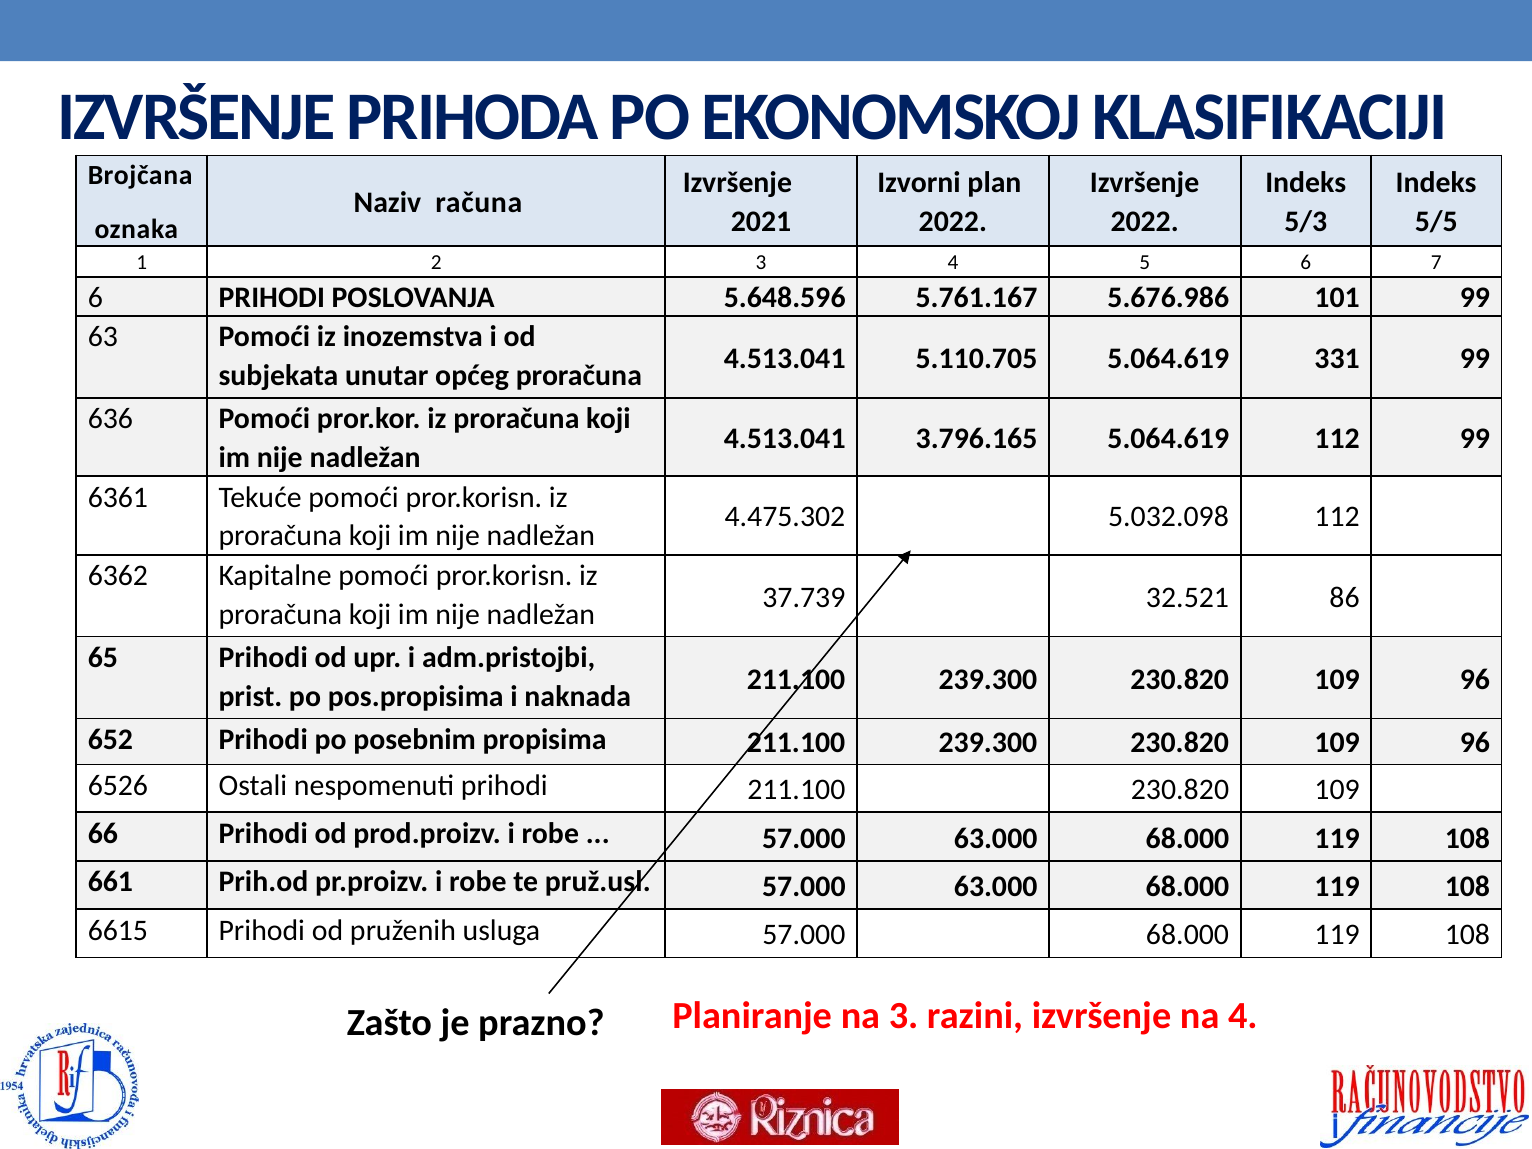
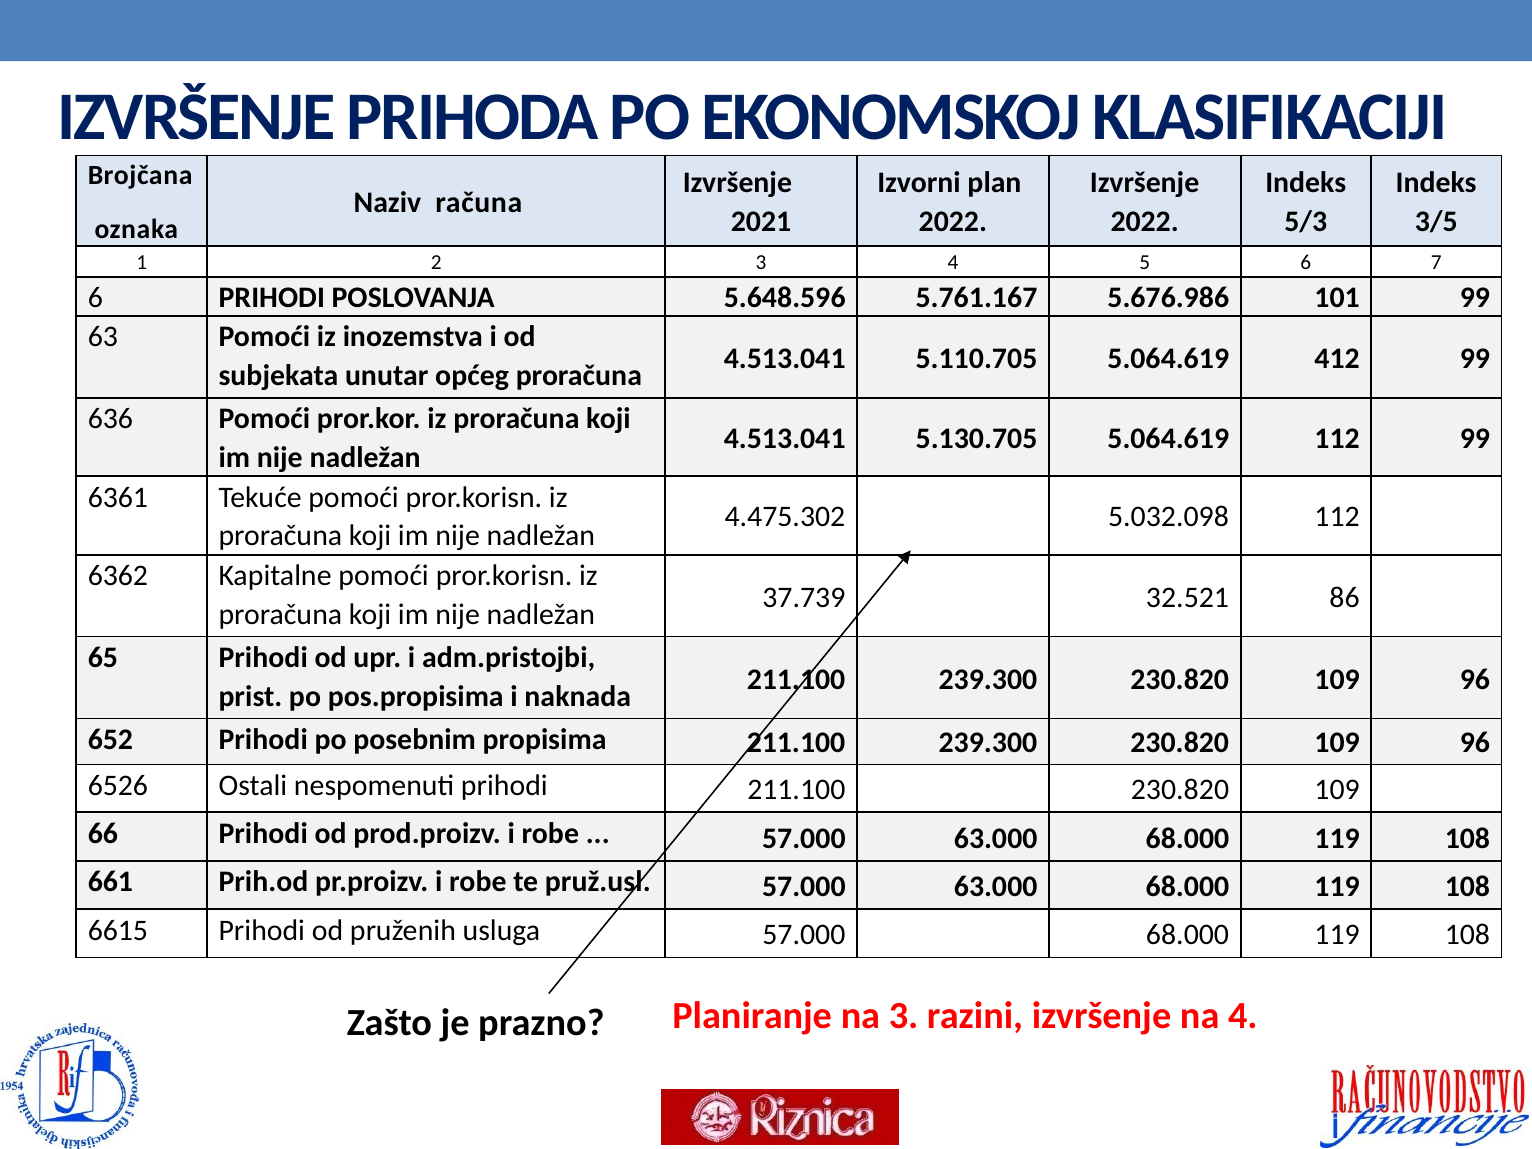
5/5: 5/5 -> 3/5
331: 331 -> 412
3.796.165: 3.796.165 -> 5.130.705
